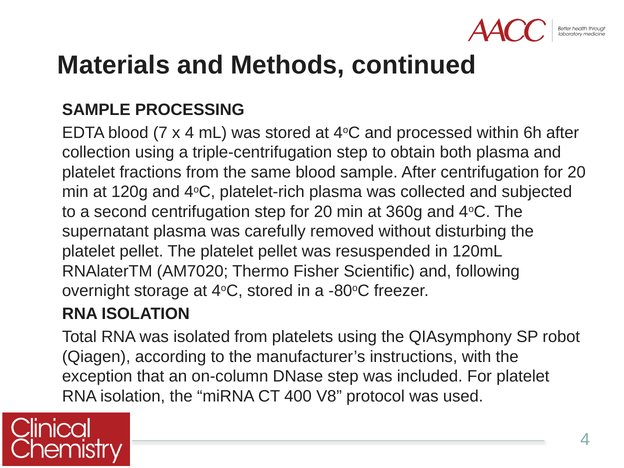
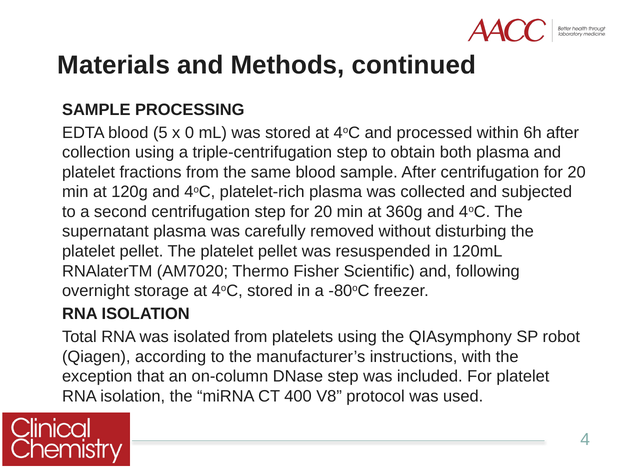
7: 7 -> 5
x 4: 4 -> 0
